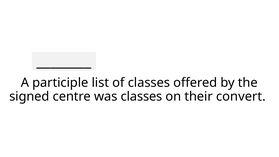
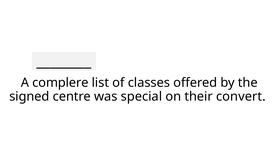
participle: participle -> complere
was classes: classes -> special
